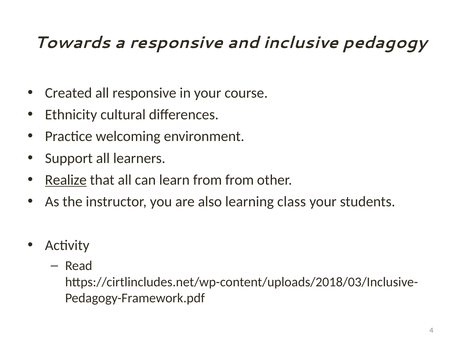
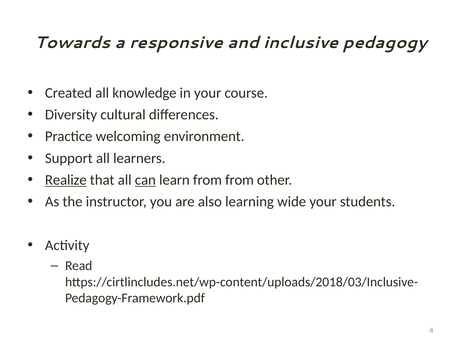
all responsive: responsive -> knowledge
Ethnicity: Ethnicity -> Diversity
can underline: none -> present
class: class -> wide
